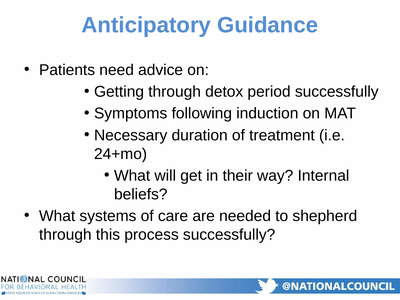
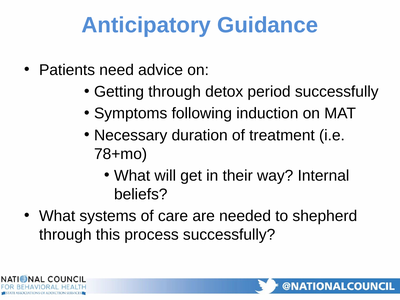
24+mo: 24+mo -> 78+mo
